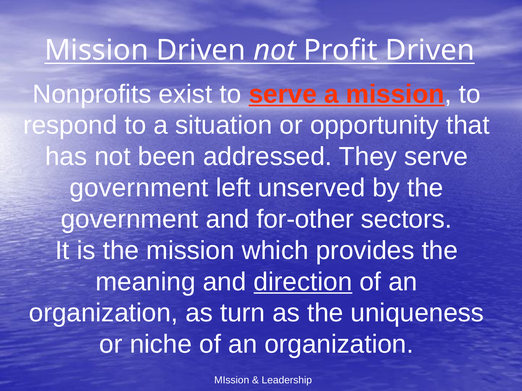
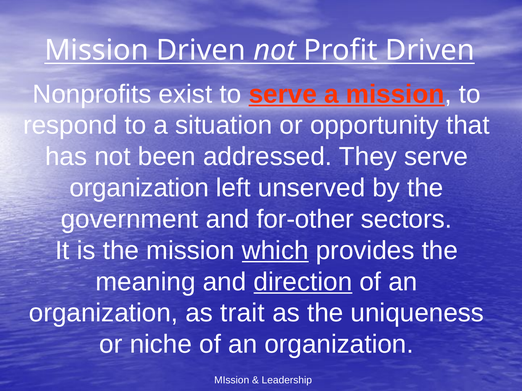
government at (139, 188): government -> organization
which underline: none -> present
turn: turn -> trait
